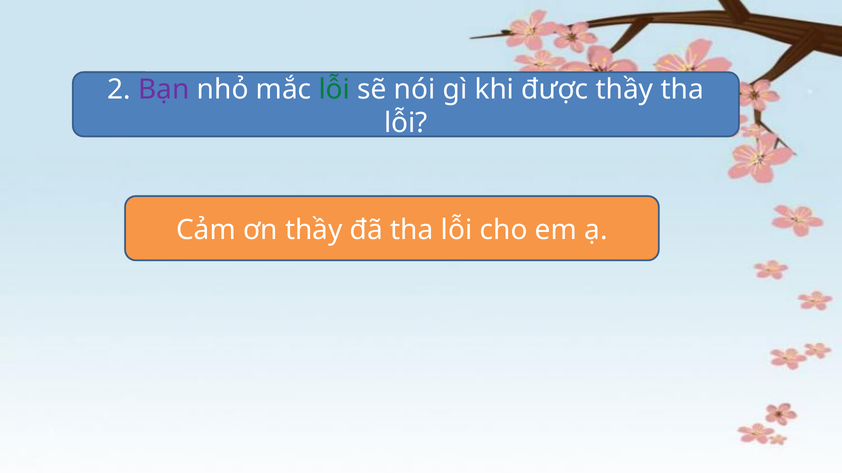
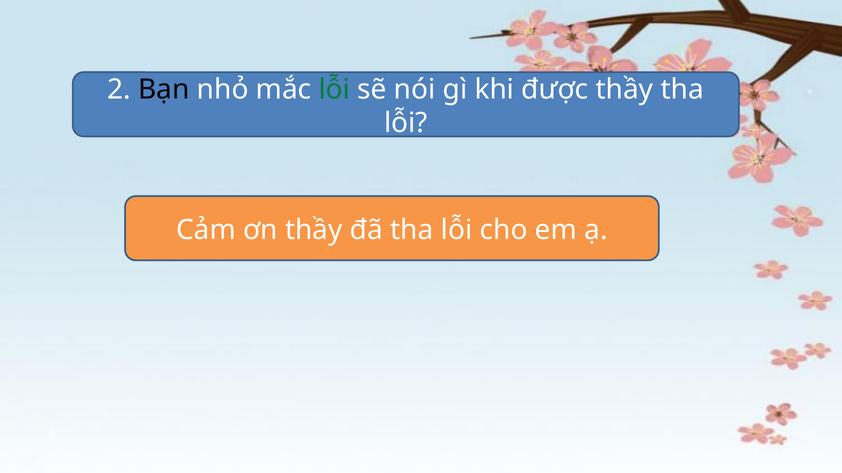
Bạn colour: purple -> black
